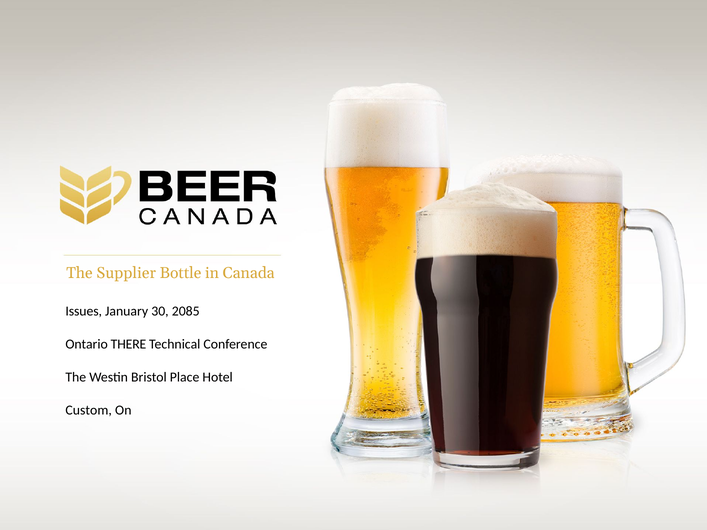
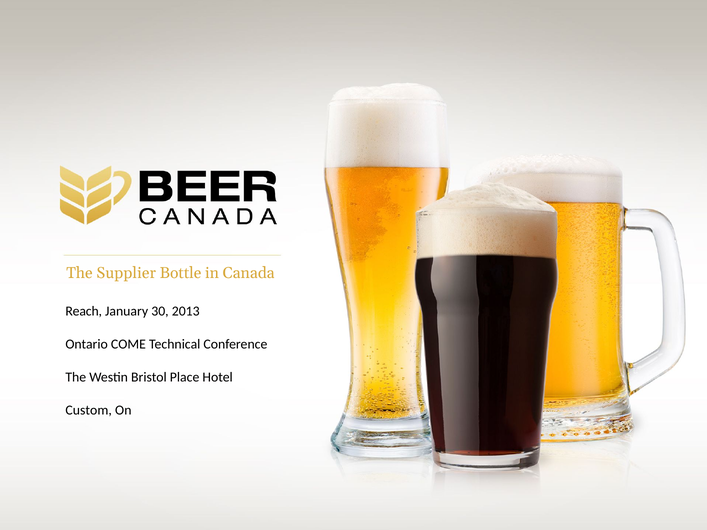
Issues: Issues -> Reach
2085: 2085 -> 2013
THERE: THERE -> COME
